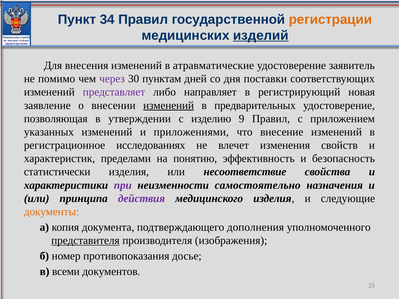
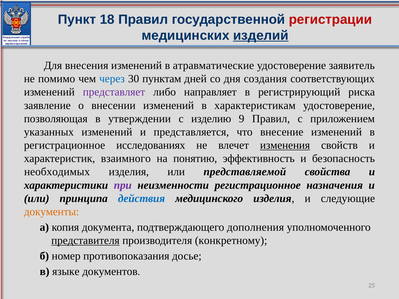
34: 34 -> 18
регистрации colour: orange -> red
через colour: purple -> blue
поставки: поставки -> создания
новая: новая -> риска
изменений at (169, 105) underline: present -> none
предварительных: предварительных -> характеристикам
приложениями: приложениями -> представляется
изменения underline: none -> present
пределами: пределами -> взаимного
статистически: статистически -> необходимых
несоответствие: несоответствие -> представляемой
неизменности самостоятельно: самостоятельно -> регистрационное
действия colour: purple -> blue
изображения: изображения -> конкретному
всеми: всеми -> языке
